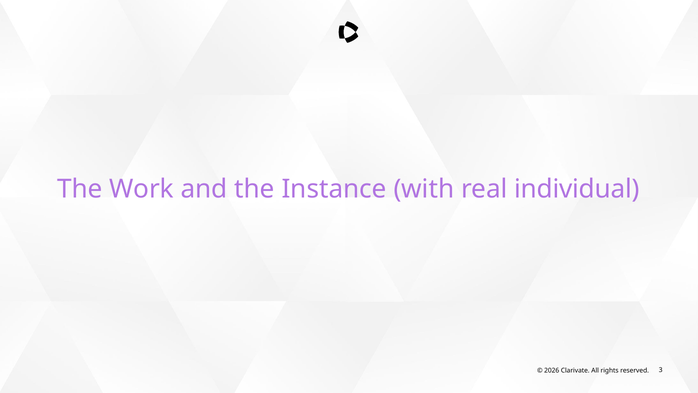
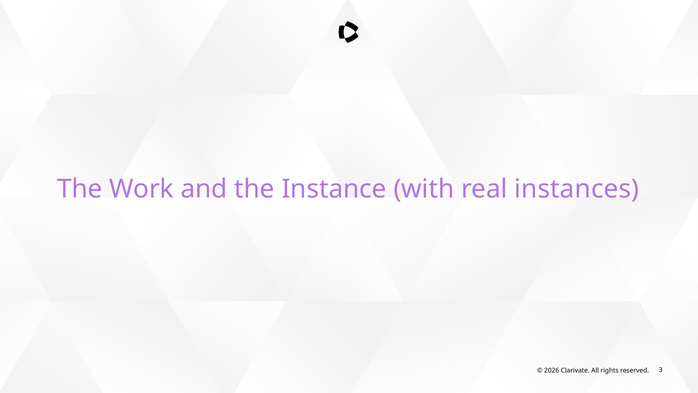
individual: individual -> instances
